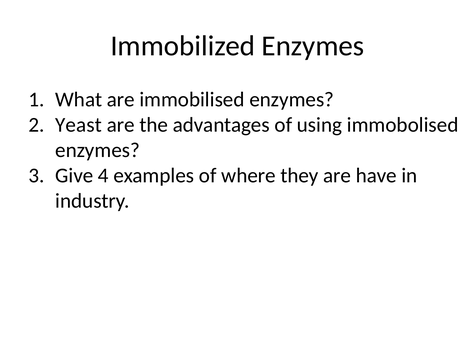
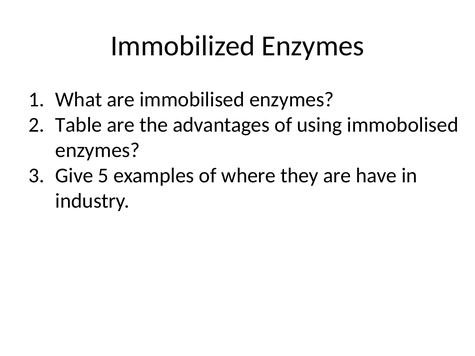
Yeast: Yeast -> Table
4: 4 -> 5
